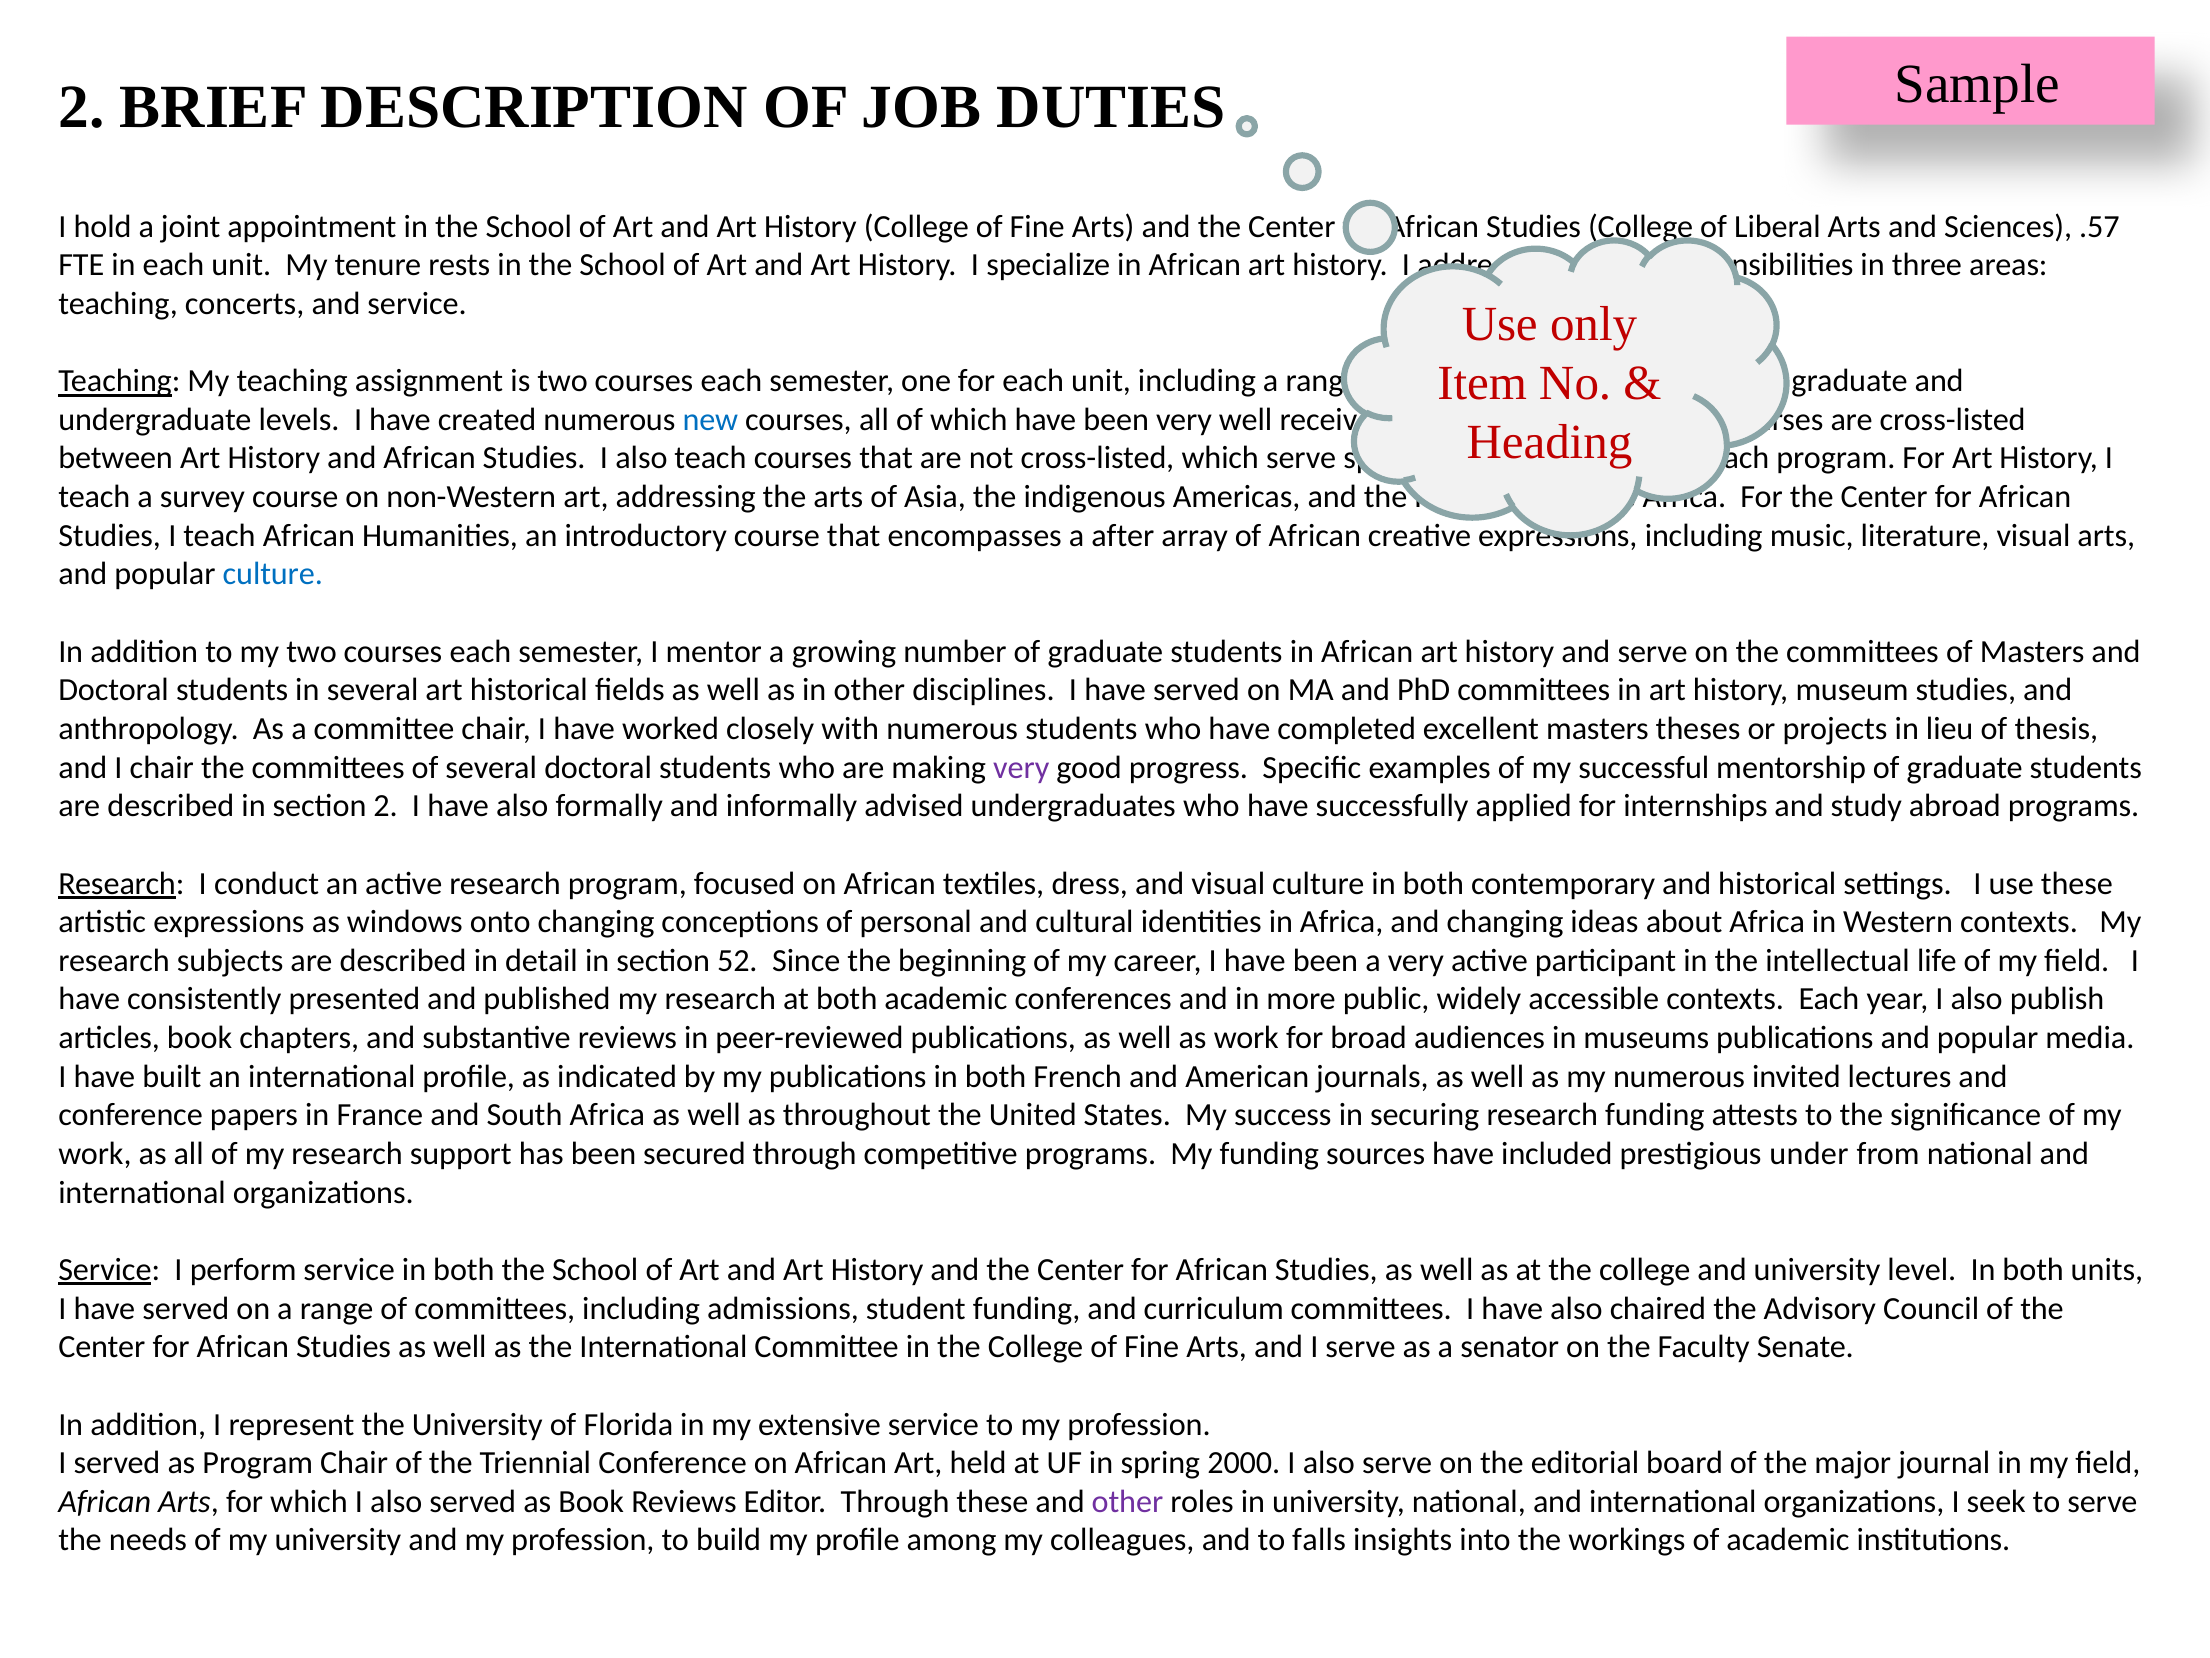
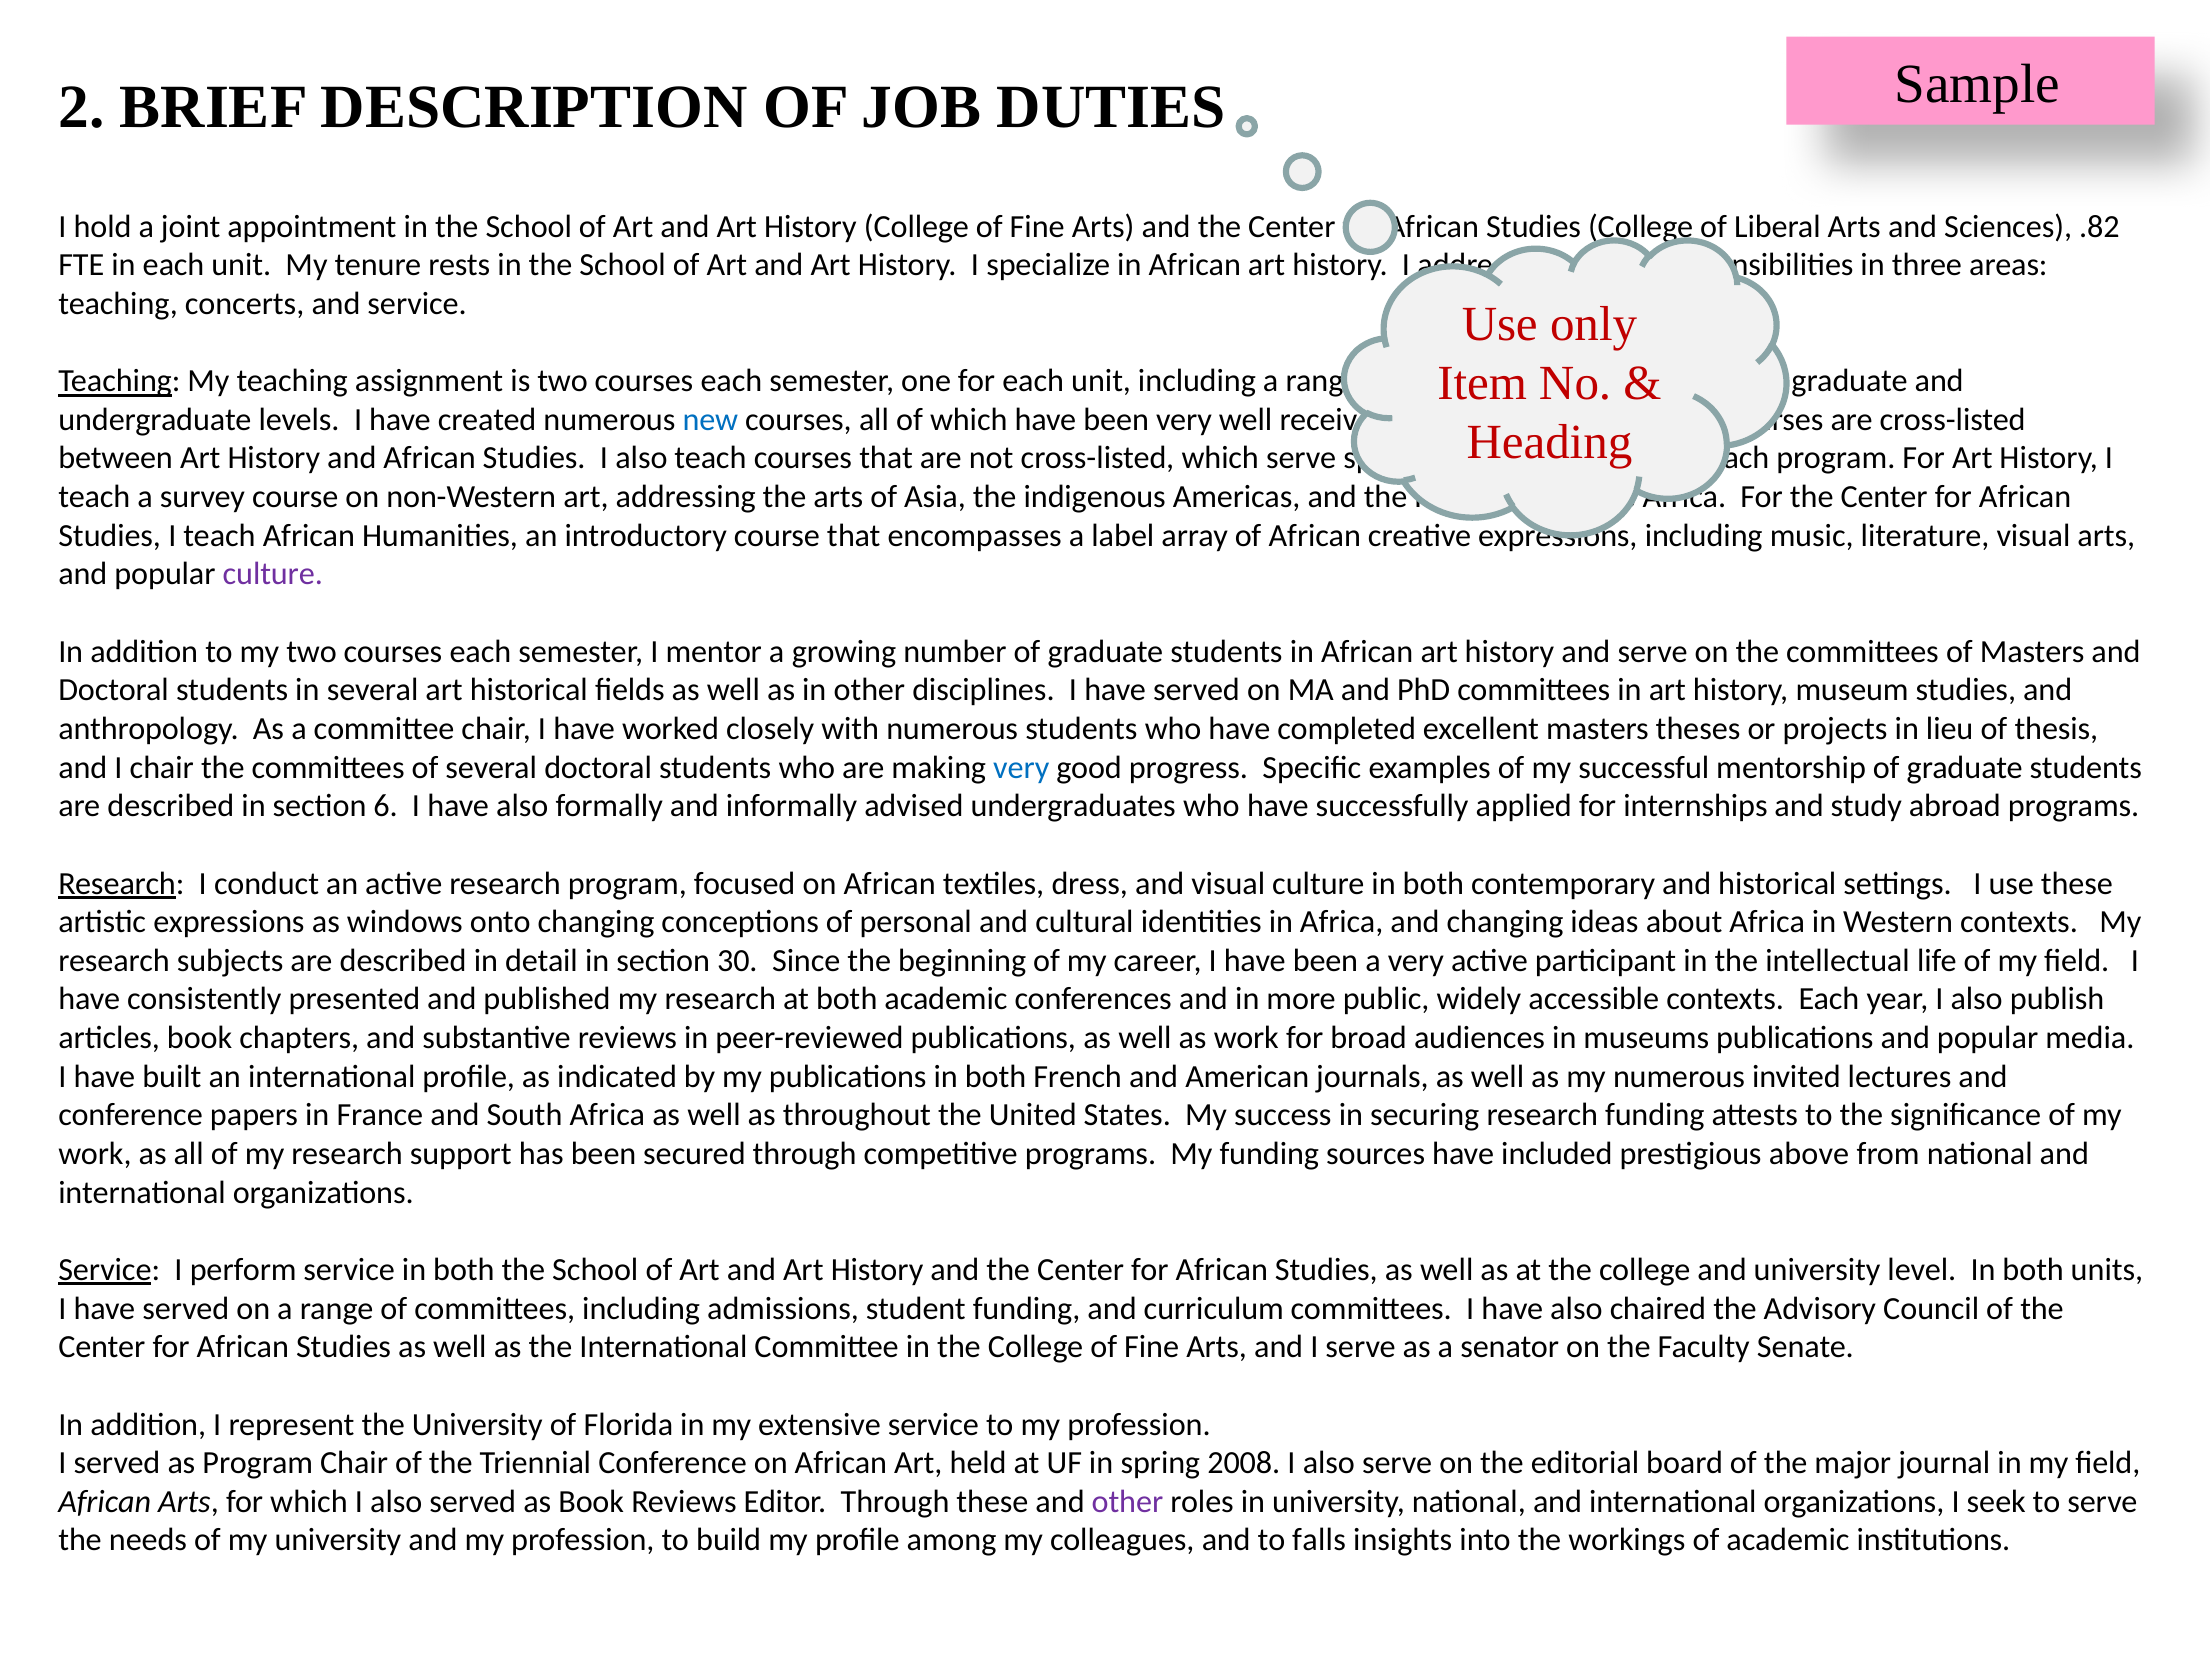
.57: .57 -> .82
after: after -> label
culture at (273, 574) colour: blue -> purple
very at (1021, 767) colour: purple -> blue
section 2: 2 -> 6
52: 52 -> 30
under: under -> above
2000: 2000 -> 2008
